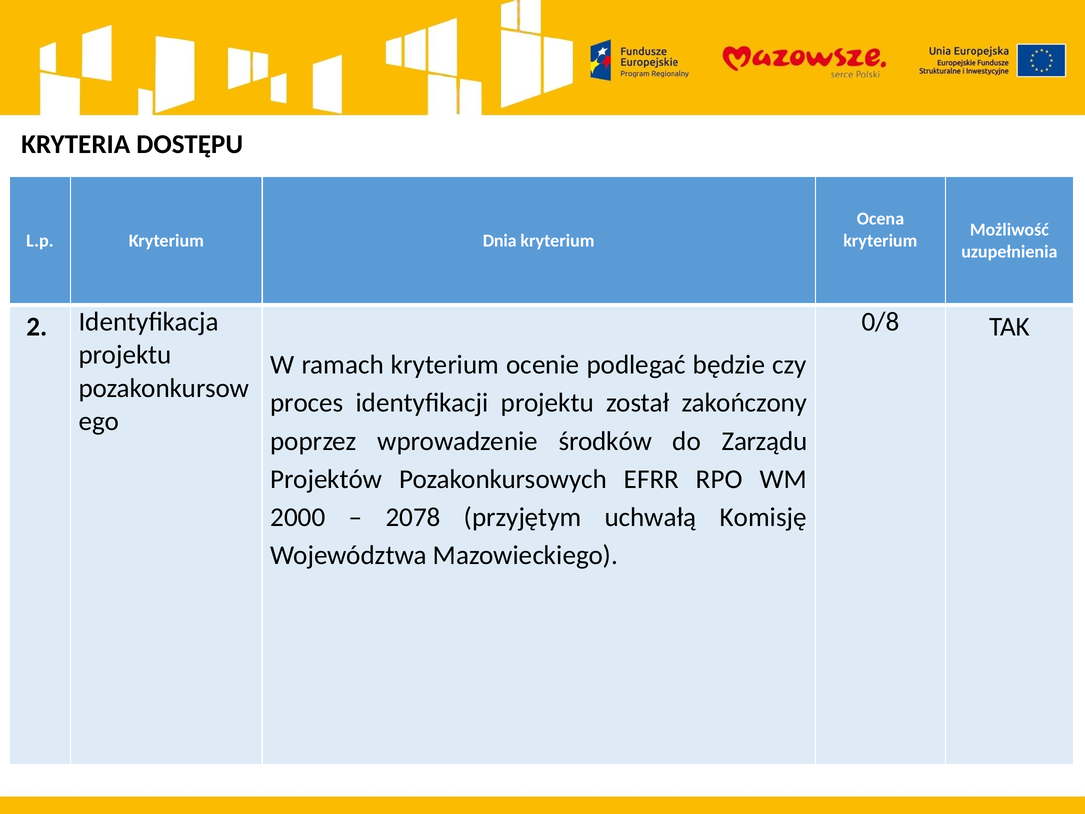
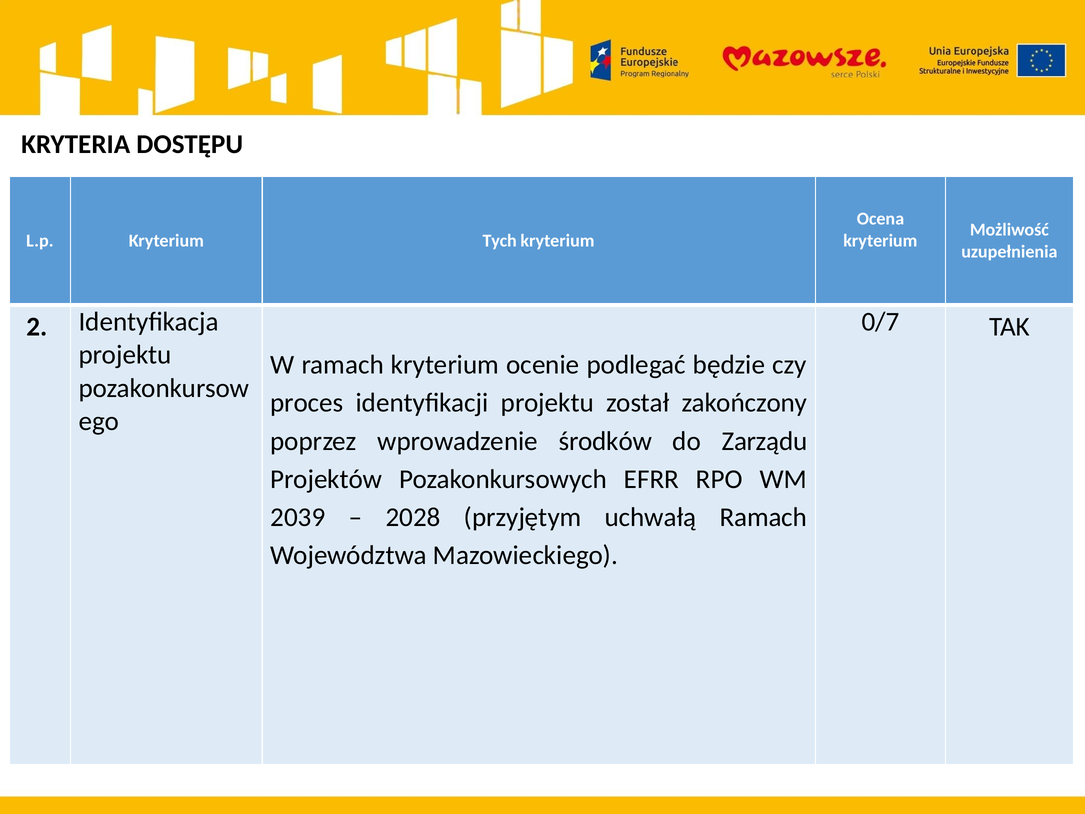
Dnia: Dnia -> Tych
0/8: 0/8 -> 0/7
2000: 2000 -> 2039
2078: 2078 -> 2028
uchwałą Komisję: Komisję -> Ramach
